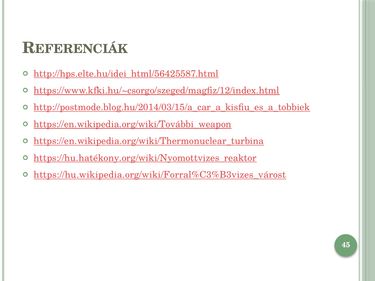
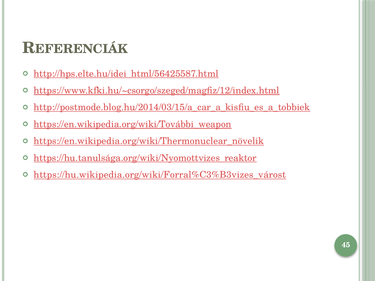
https://en.wikipedia.org/wiki/Thermonuclear_turbina: https://en.wikipedia.org/wiki/Thermonuclear_turbina -> https://en.wikipedia.org/wiki/Thermonuclear_növelik
https://hu.hatékony.org/wiki/Nyomottvizes_reaktor: https://hu.hatékony.org/wiki/Nyomottvizes_reaktor -> https://hu.tanulsága.org/wiki/Nyomottvizes_reaktor
